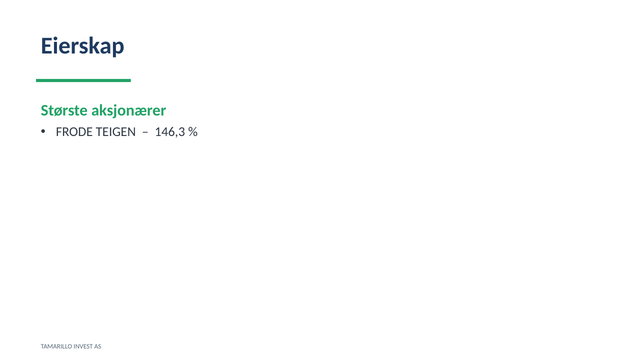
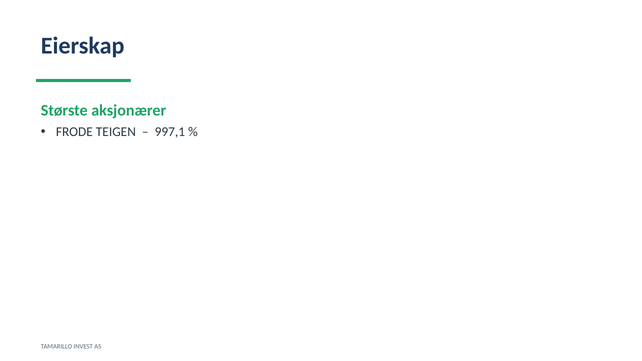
146,3: 146,3 -> 997,1
